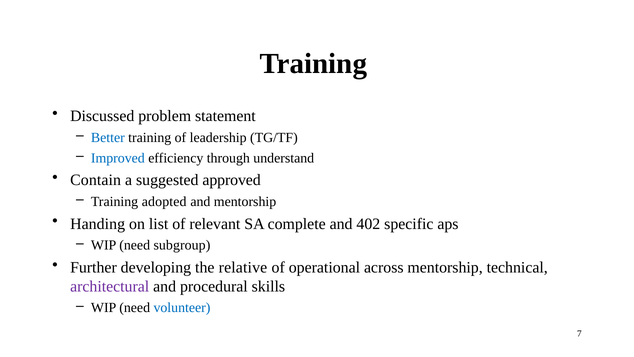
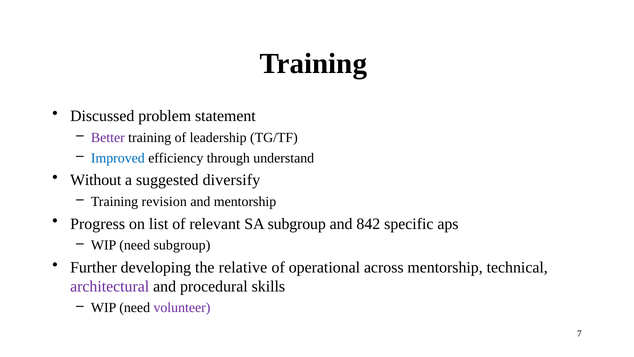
Better colour: blue -> purple
Contain: Contain -> Without
approved: approved -> diversify
adopted: adopted -> revision
Handing: Handing -> Progress
SA complete: complete -> subgroup
402: 402 -> 842
volunteer colour: blue -> purple
